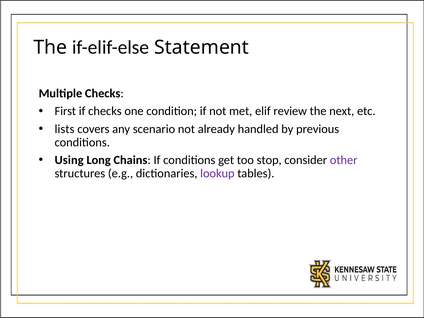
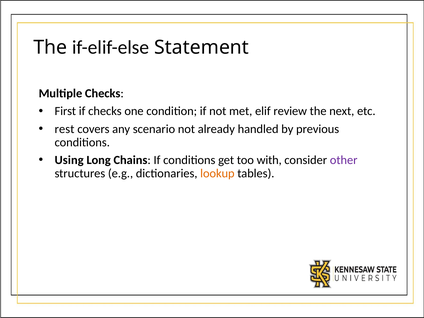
lists: lists -> rest
stop: stop -> with
lookup colour: purple -> orange
